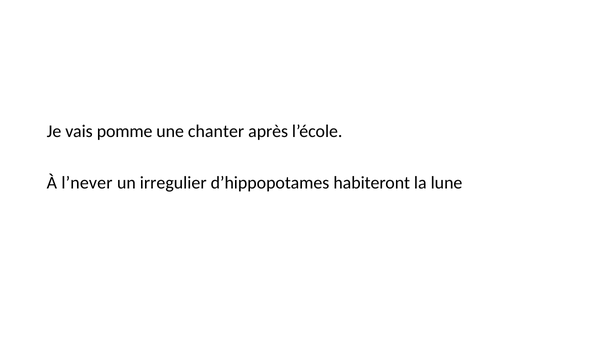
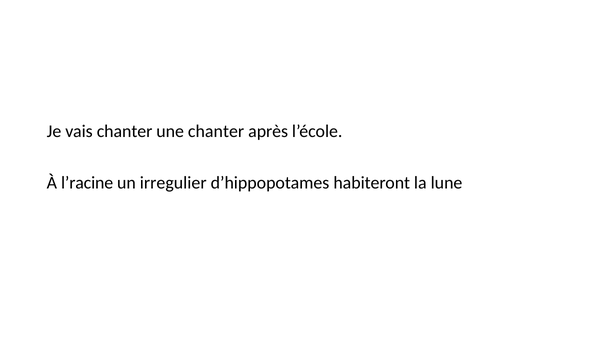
vais pomme: pomme -> chanter
l’never: l’never -> l’racine
